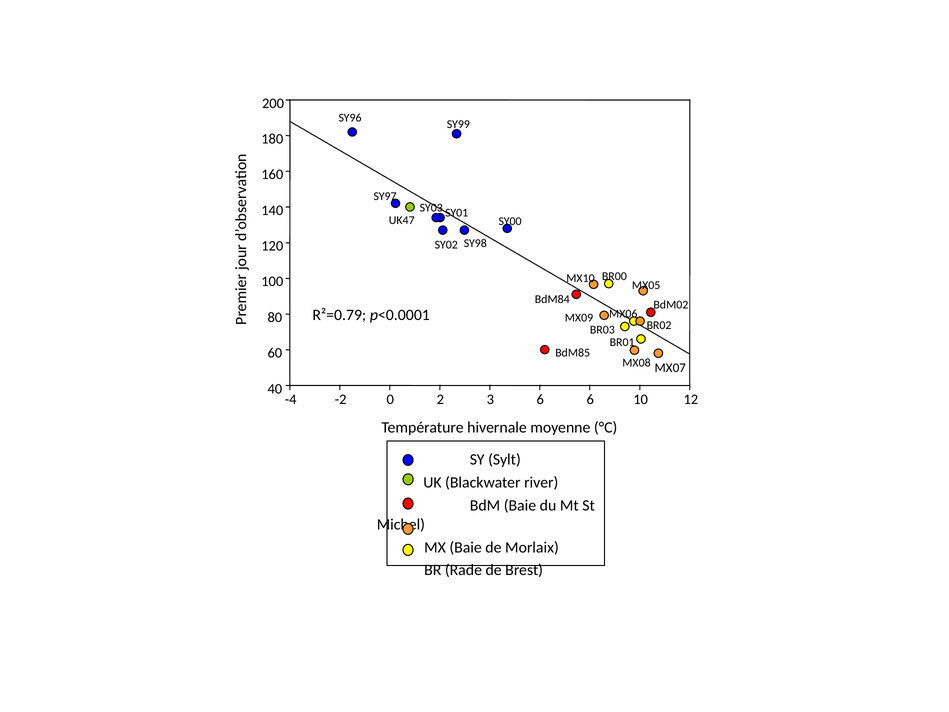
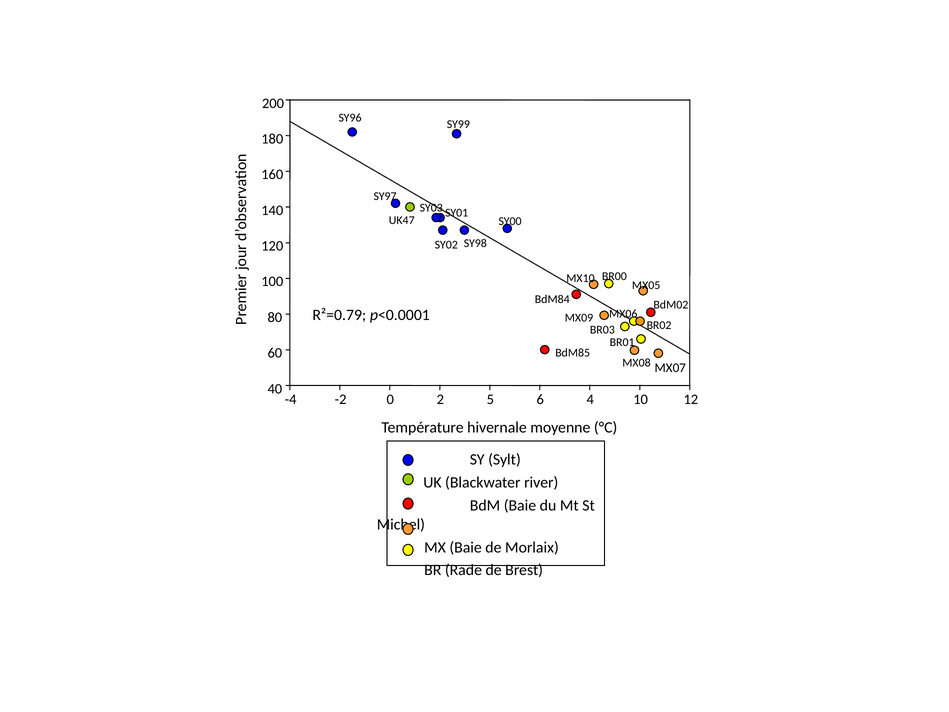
3: 3 -> 5
6 6: 6 -> 4
